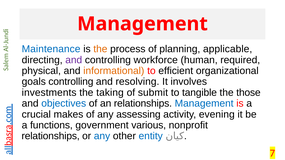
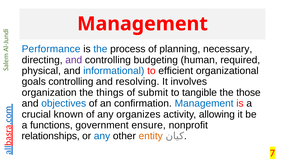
Maintenance: Maintenance -> Performance
the at (100, 49) colour: orange -> blue
applicable: applicable -> necessary
workforce: workforce -> budgeting
informational colour: orange -> blue
investments: investments -> organization
taking: taking -> things
an relationships: relationships -> confirmation
makes: makes -> known
assessing: assessing -> organizes
evening: evening -> allowing
various: various -> ensure
entity colour: blue -> orange
